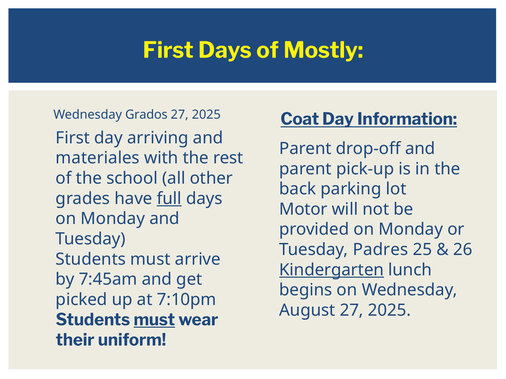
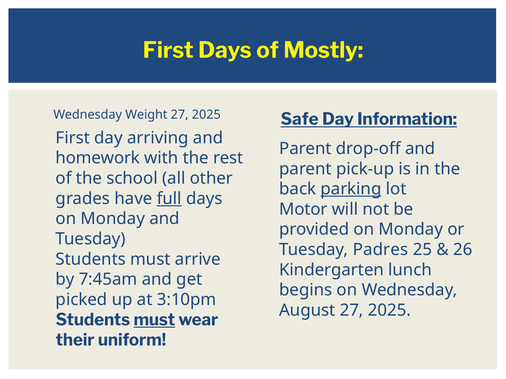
Grados: Grados -> Weight
Coat: Coat -> Safe
materiales: materiales -> homework
parking underline: none -> present
Kindergarten underline: present -> none
7:10pm: 7:10pm -> 3:10pm
